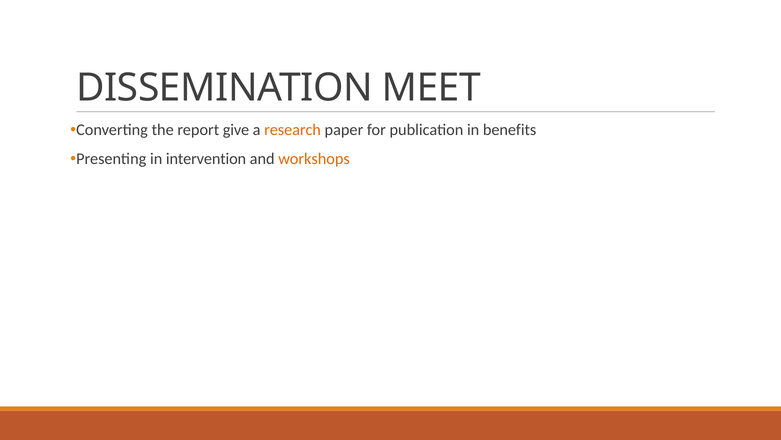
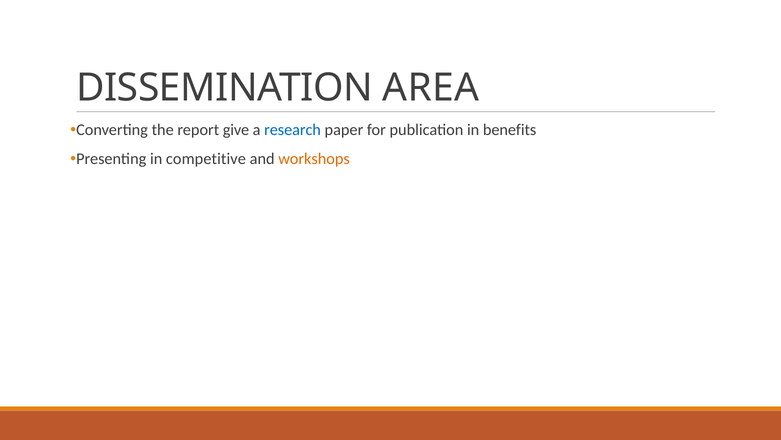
MEET: MEET -> AREA
research colour: orange -> blue
intervention: intervention -> competitive
